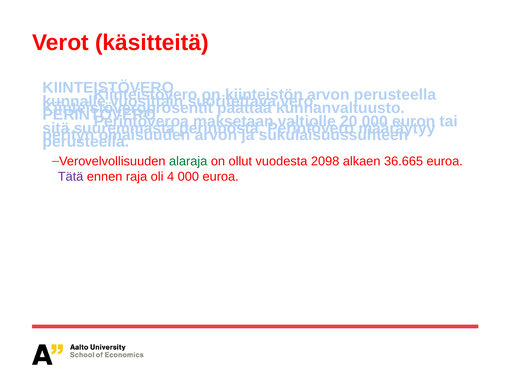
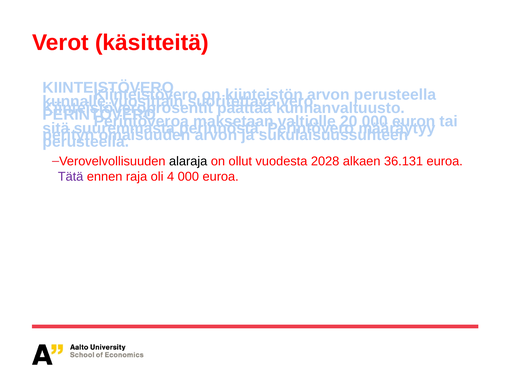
alaraja colour: green -> black
2098: 2098 -> 2028
36.665: 36.665 -> 36.131
